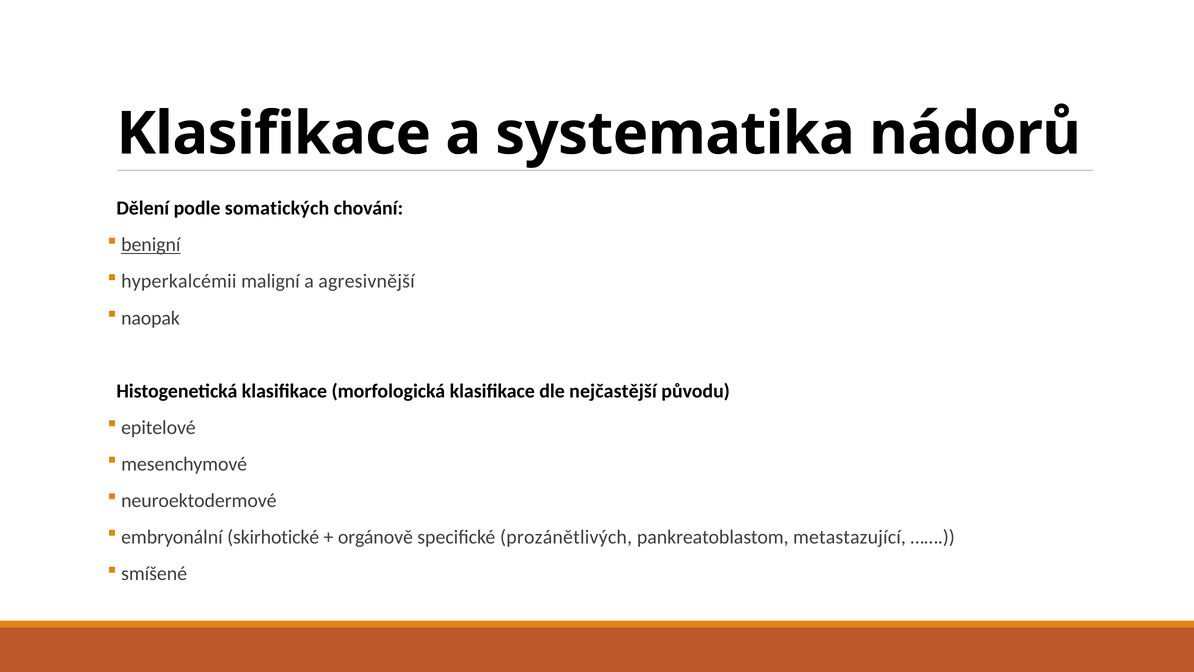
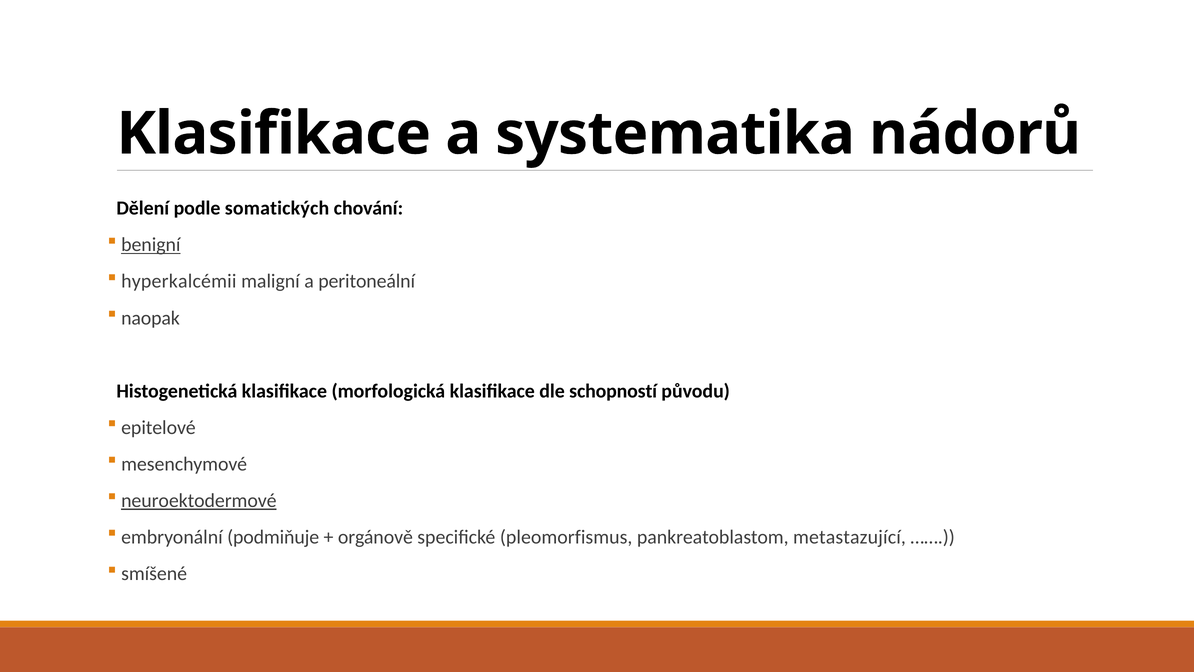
agresivnější: agresivnější -> peritoneální
nejčastější: nejčastější -> schopností
neuroektodermové underline: none -> present
skirhotické: skirhotické -> podmiňuje
prozánětlivých: prozánětlivých -> pleomorfismus
